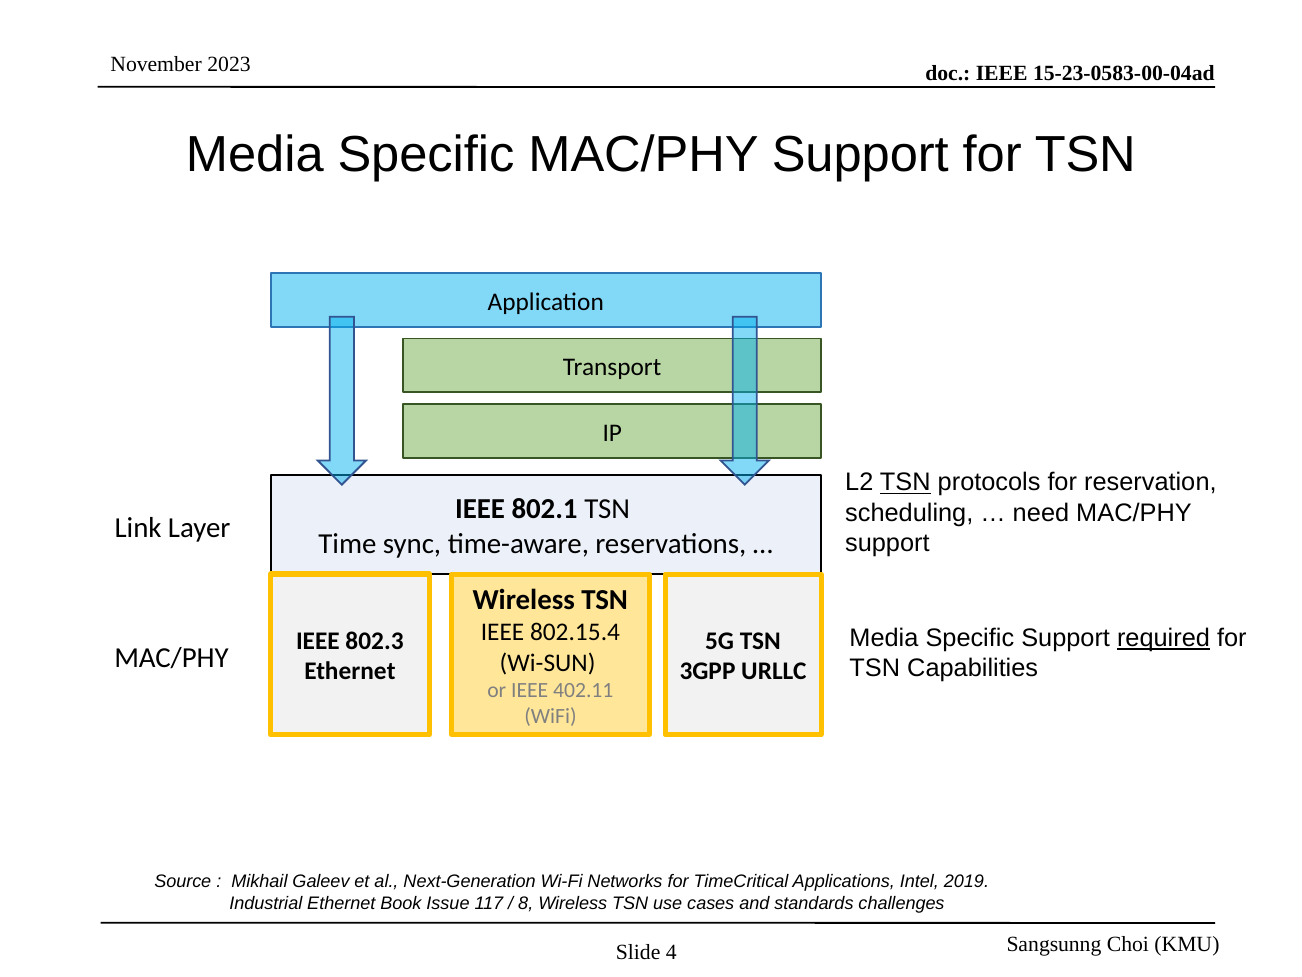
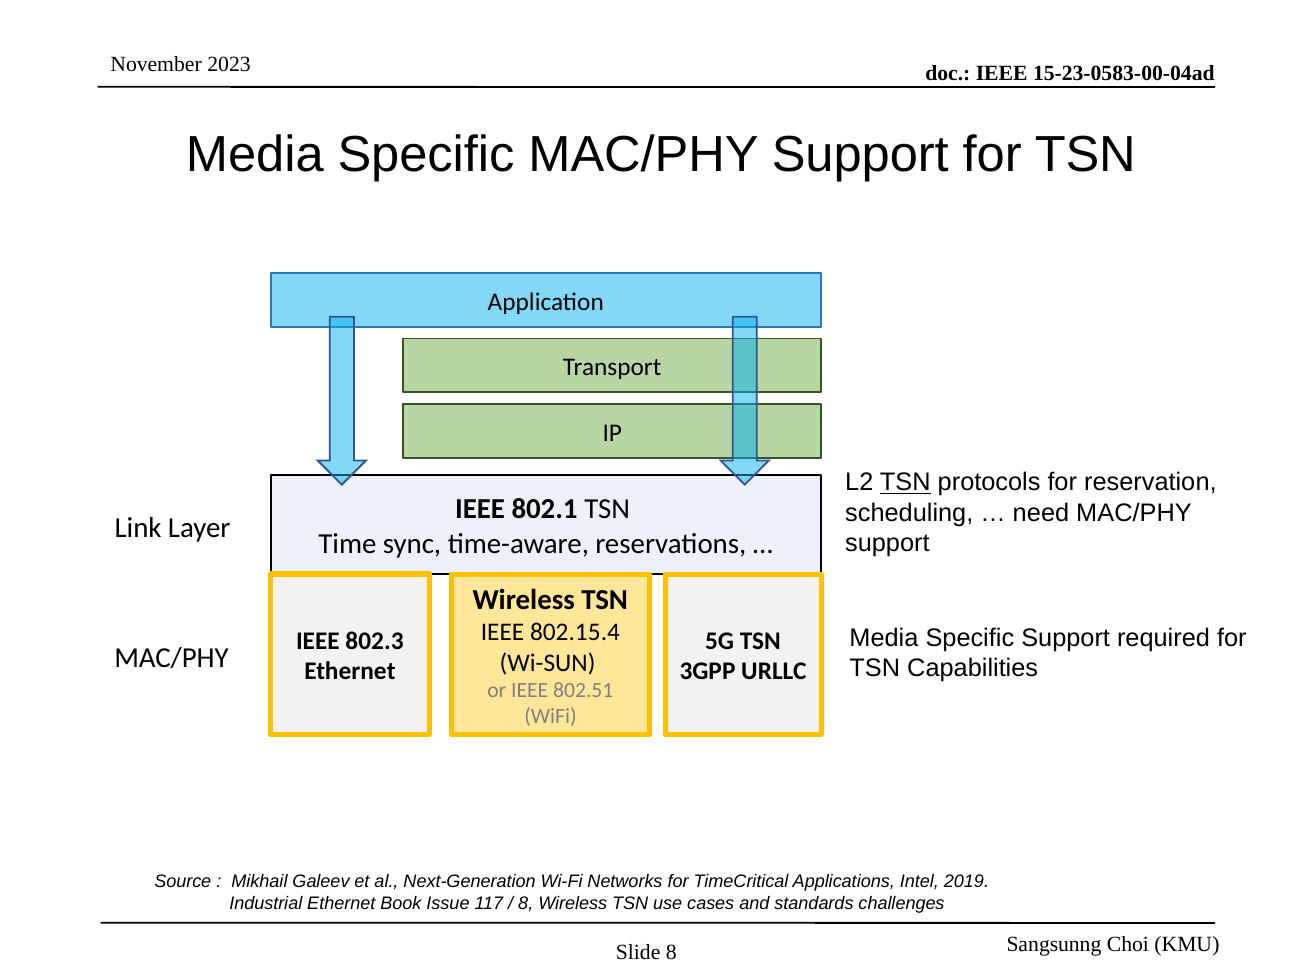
required underline: present -> none
402.11: 402.11 -> 802.51
Slide 4: 4 -> 8
